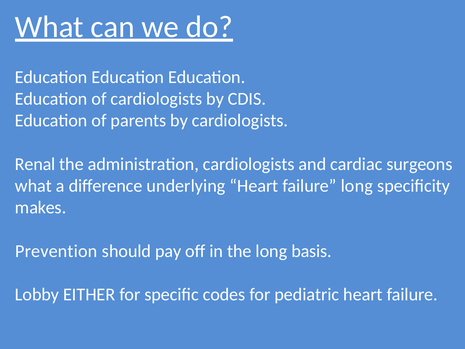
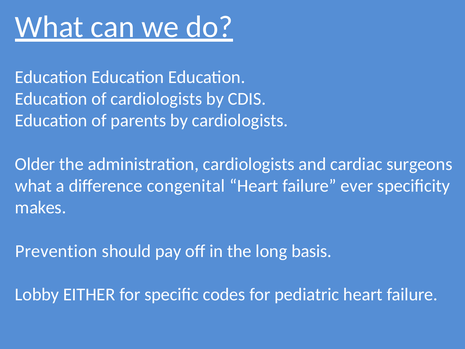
Renal: Renal -> Older
underlying: underlying -> congenital
failure long: long -> ever
